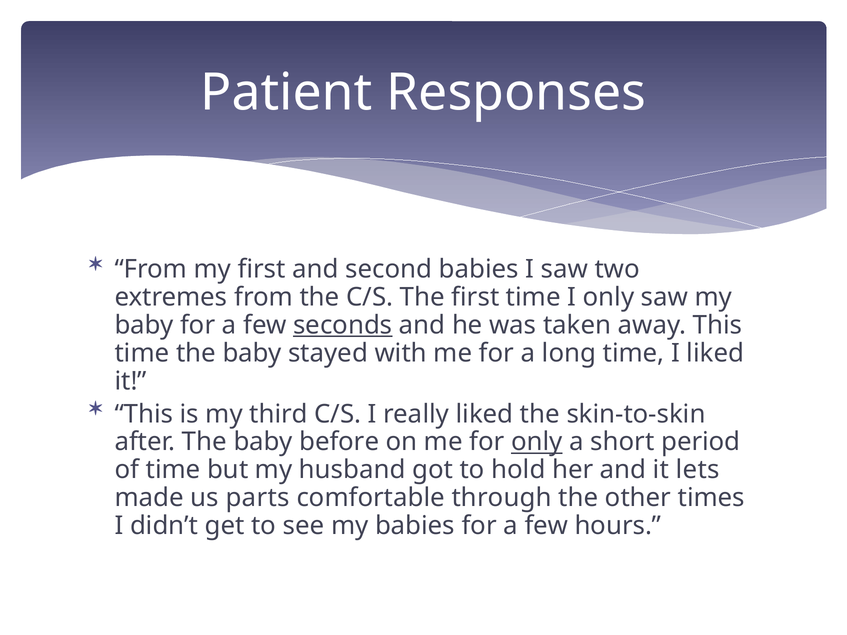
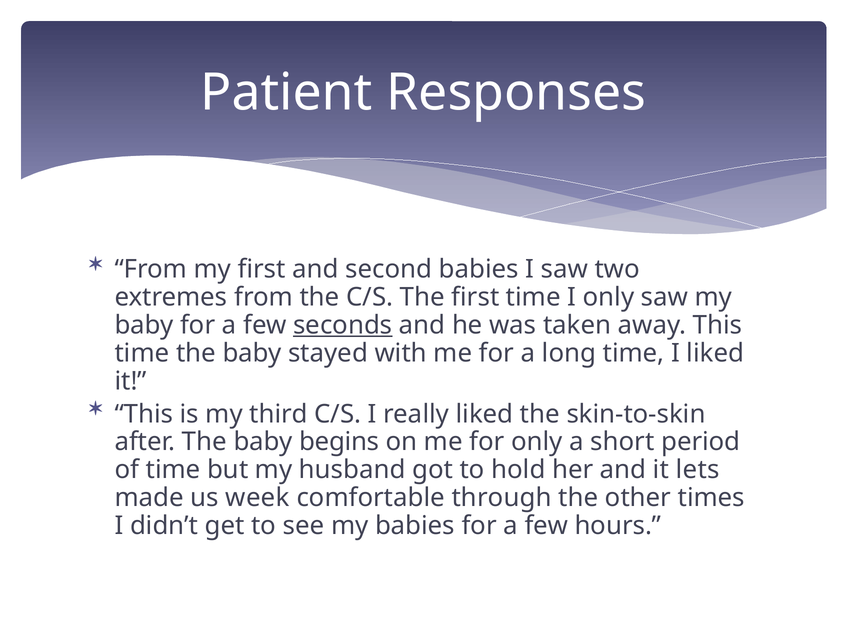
before: before -> begins
only at (537, 442) underline: present -> none
parts: parts -> week
